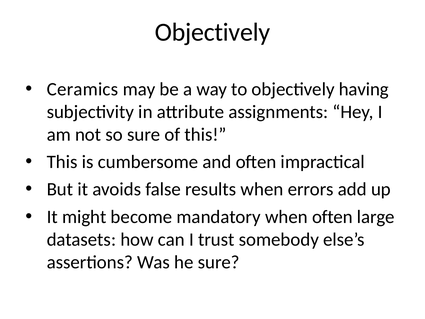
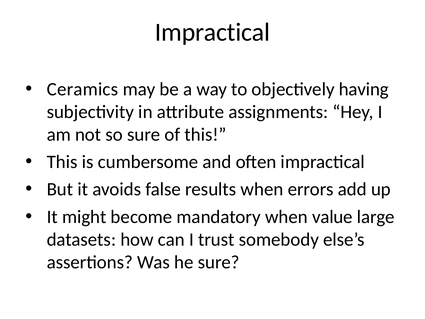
Objectively at (213, 32): Objectively -> Impractical
when often: often -> value
